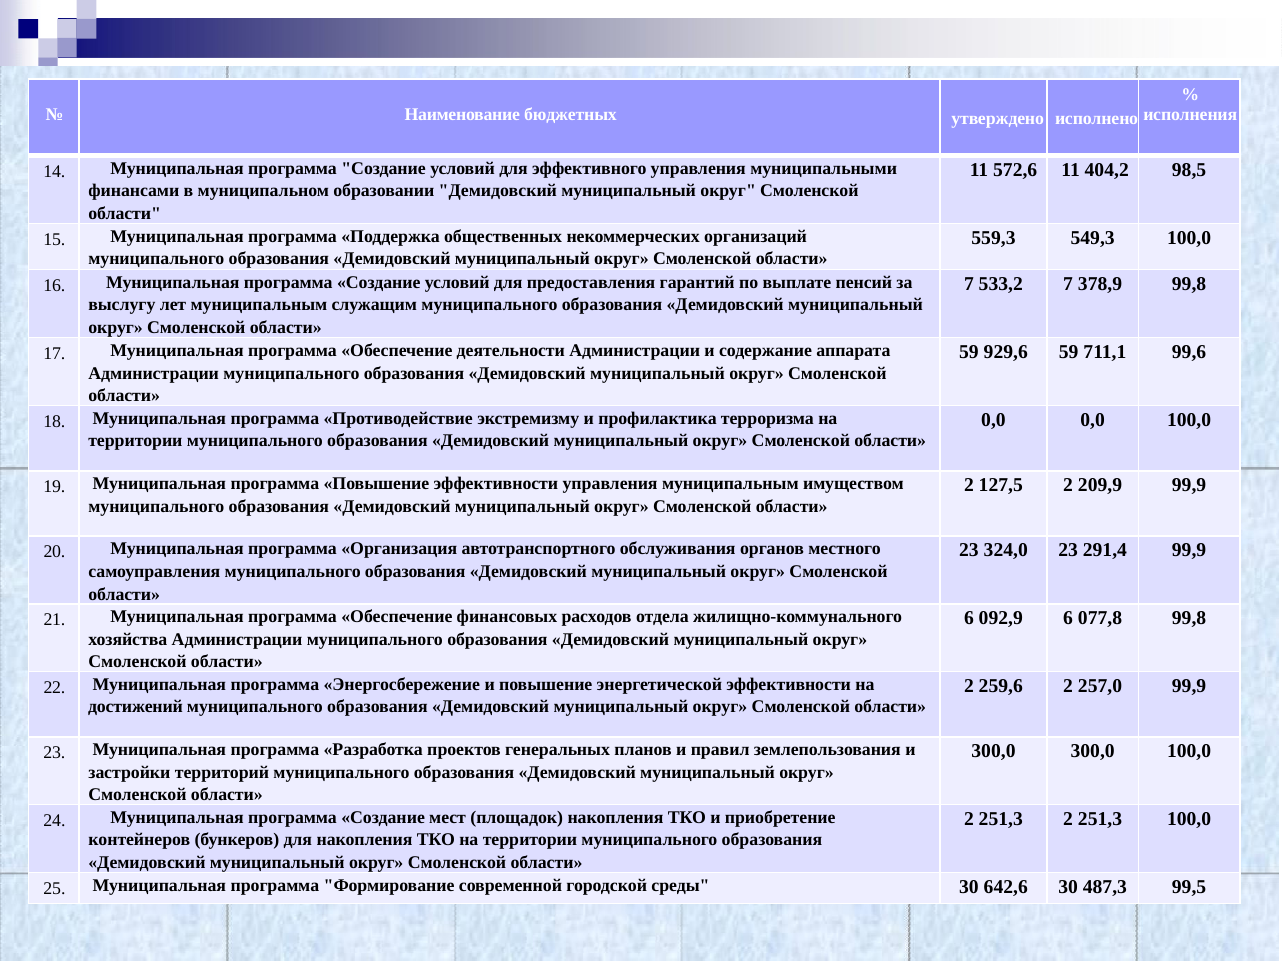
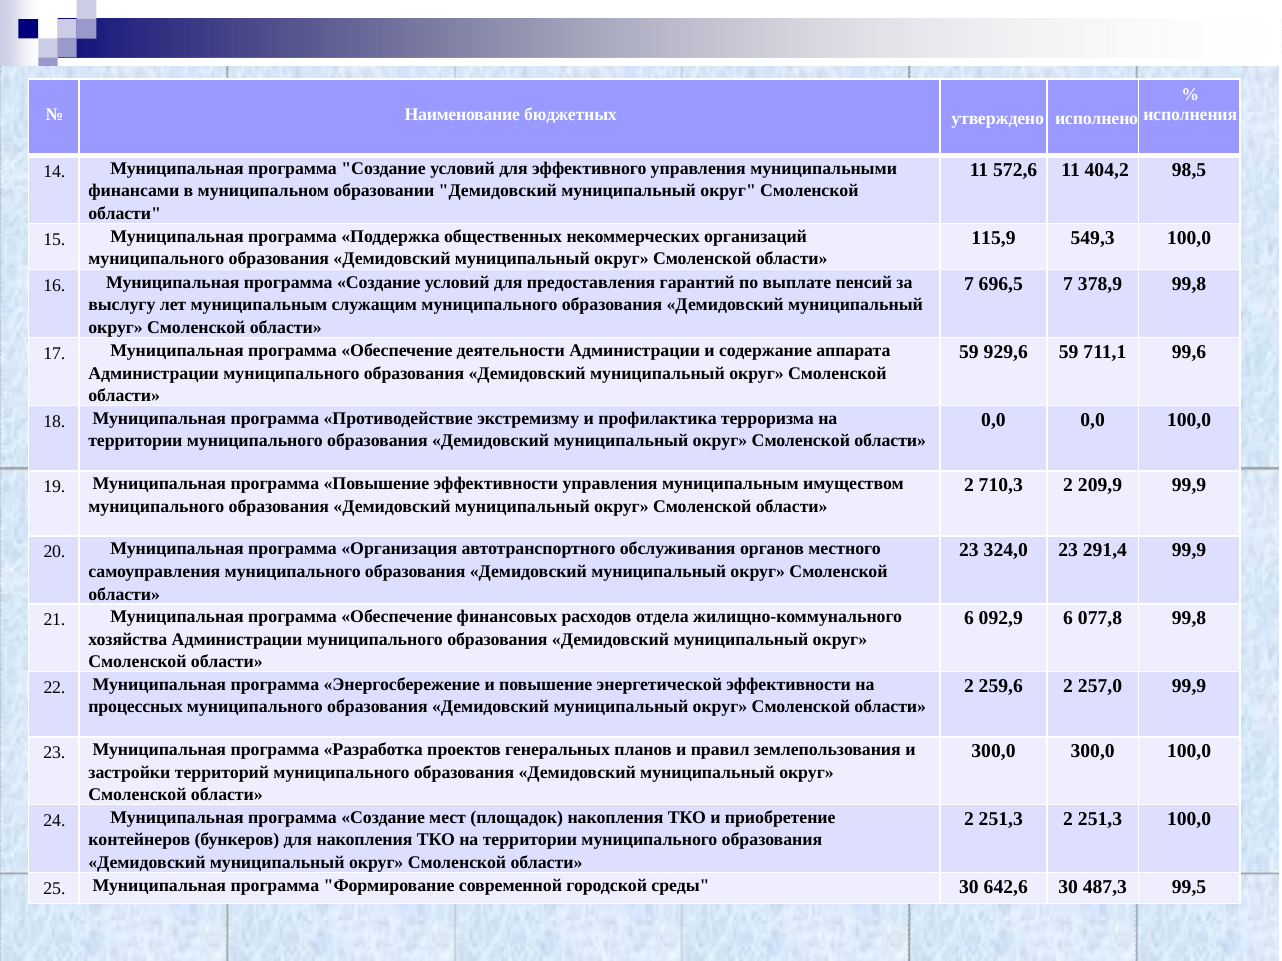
559,3: 559,3 -> 115,9
533,2: 533,2 -> 696,5
127,5: 127,5 -> 710,3
достижений: достижений -> процессных
